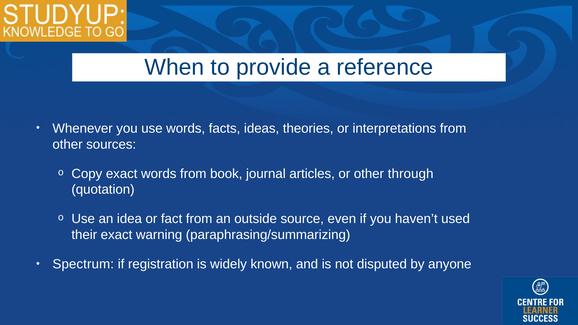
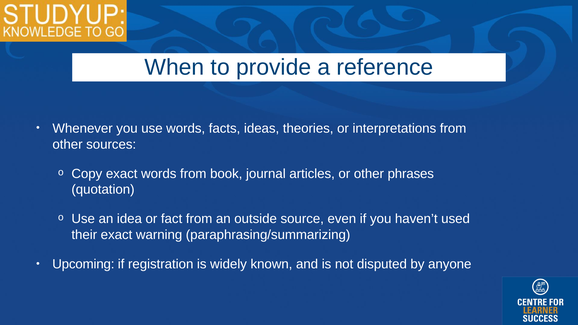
through: through -> phrases
Spectrum: Spectrum -> Upcoming
